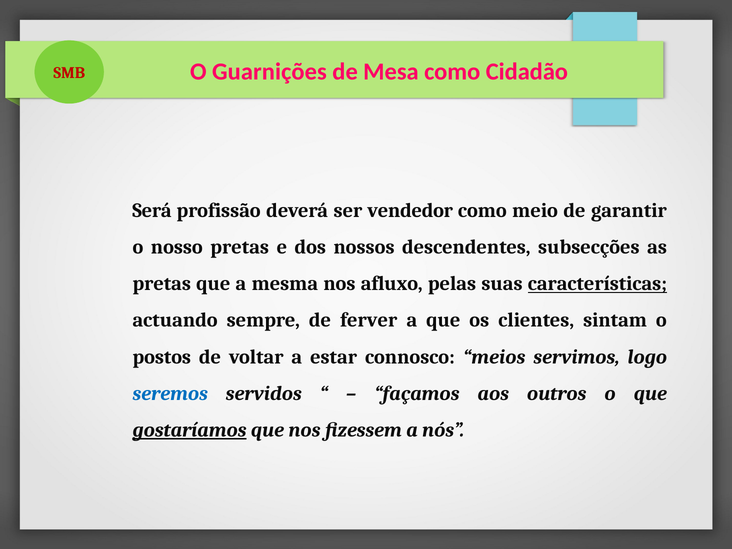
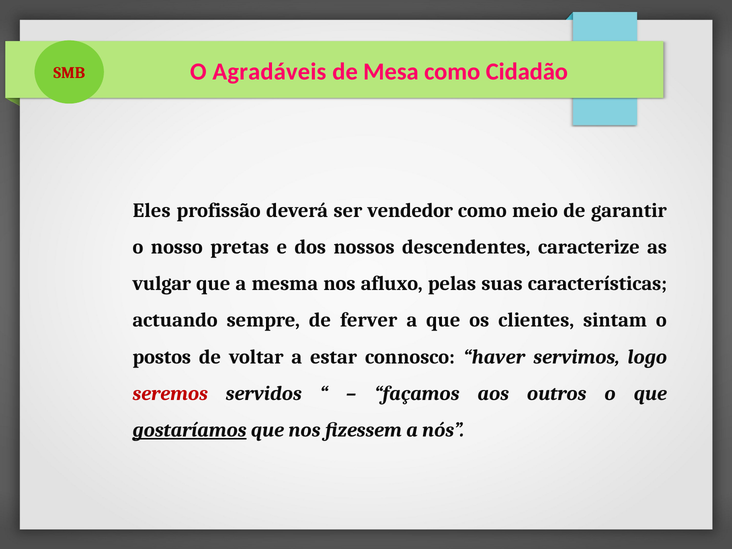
Guarnições: Guarnições -> Agradáveis
Será: Será -> Eles
subsecções: subsecções -> caracterize
pretas at (162, 284): pretas -> vulgar
características underline: present -> none
meios: meios -> haver
seremos colour: blue -> red
